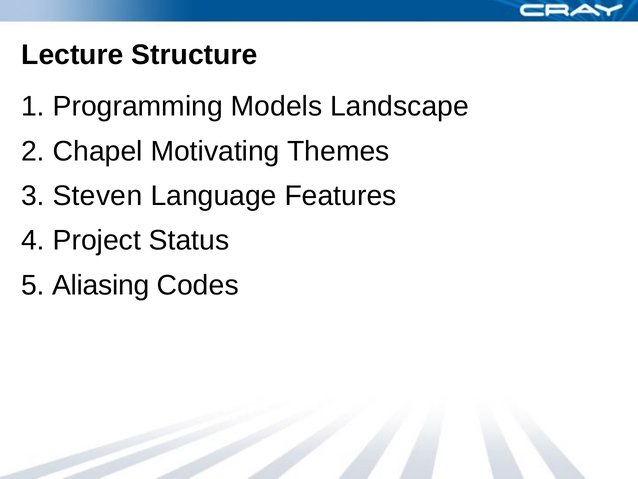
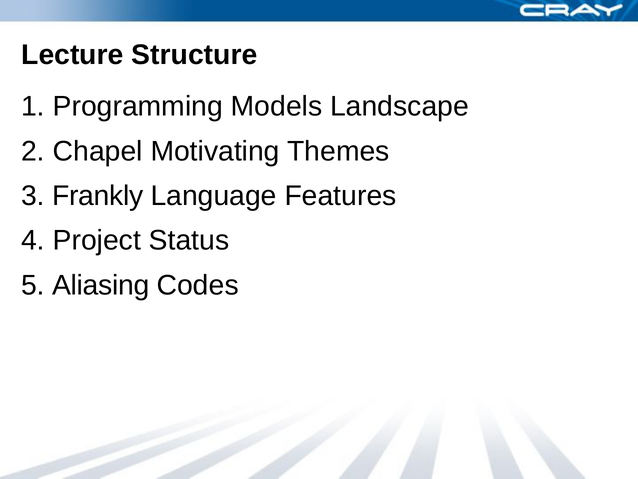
Steven: Steven -> Frankly
